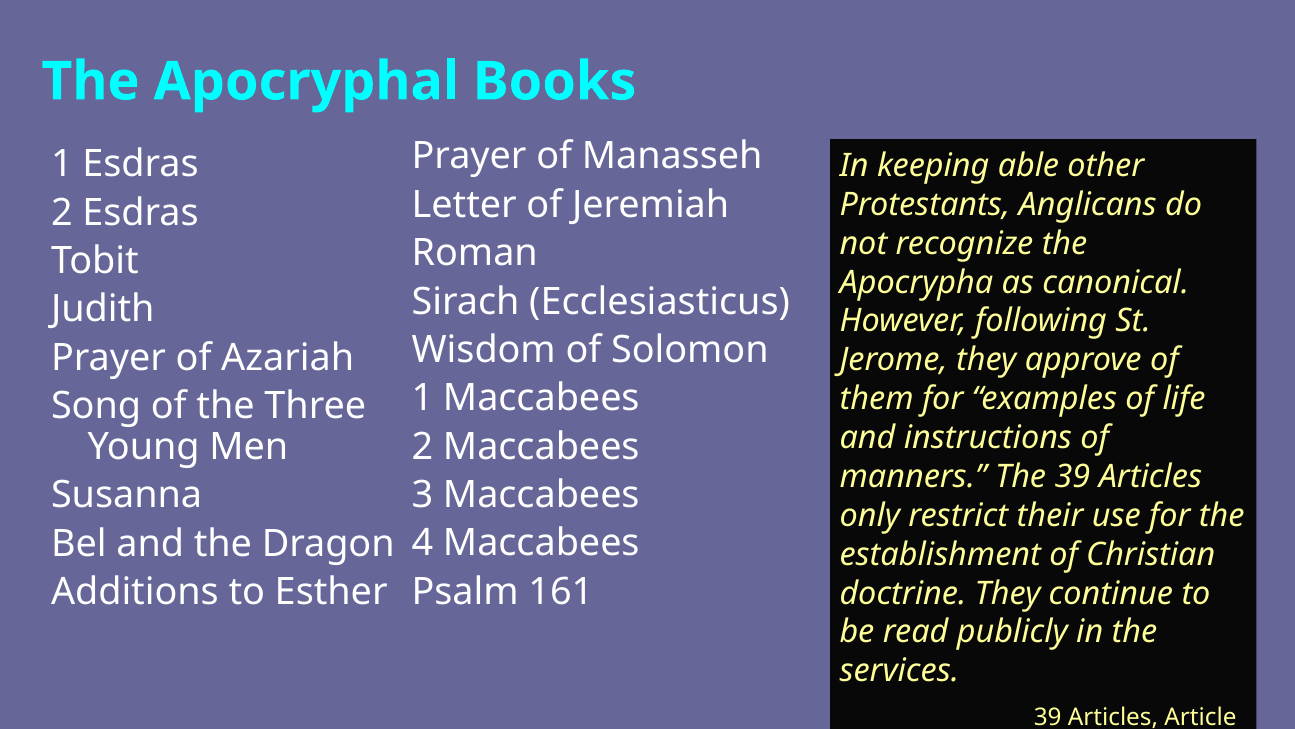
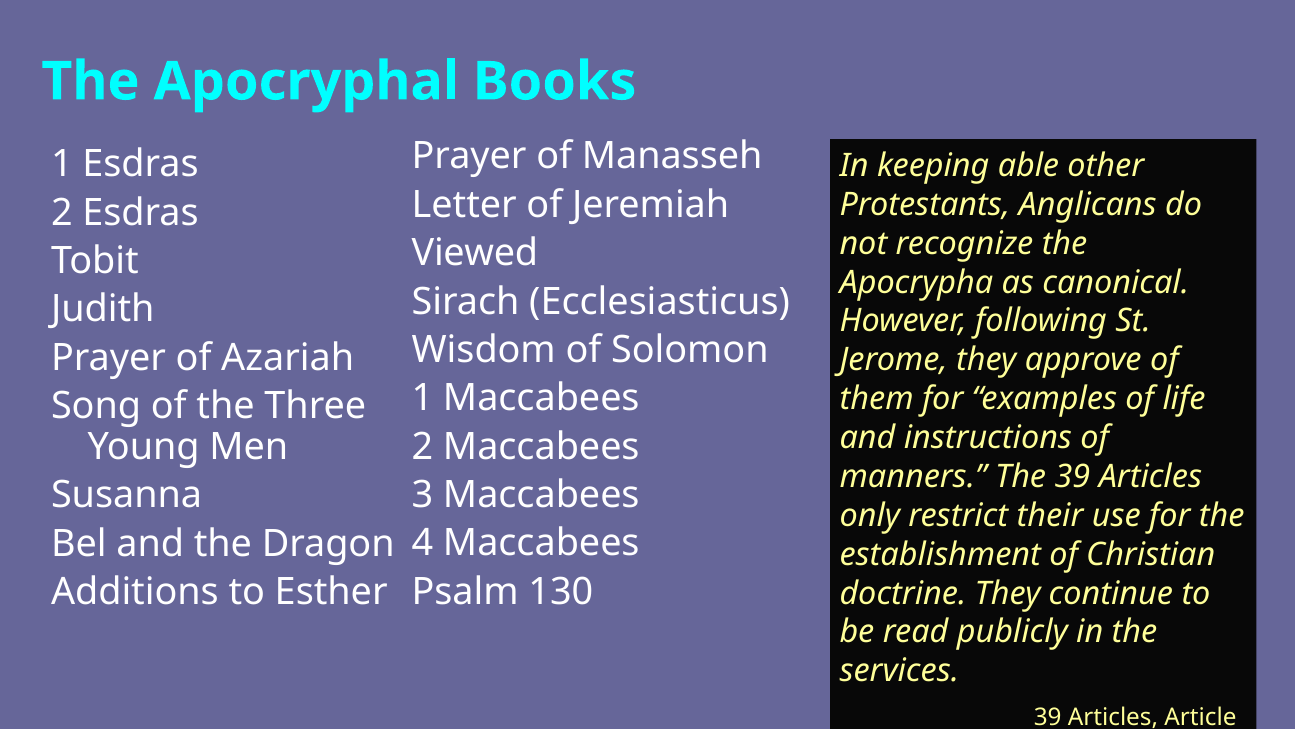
Roman: Roman -> Viewed
161: 161 -> 130
